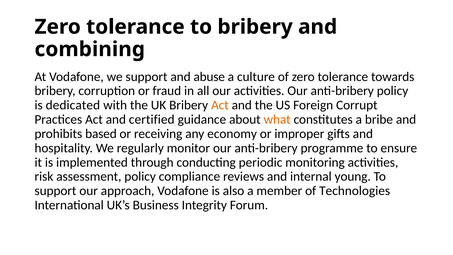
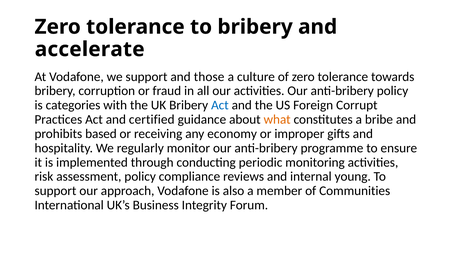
combining: combining -> accelerate
abuse: abuse -> those
dedicated: dedicated -> categories
Act at (220, 105) colour: orange -> blue
Technologies: Technologies -> Communities
